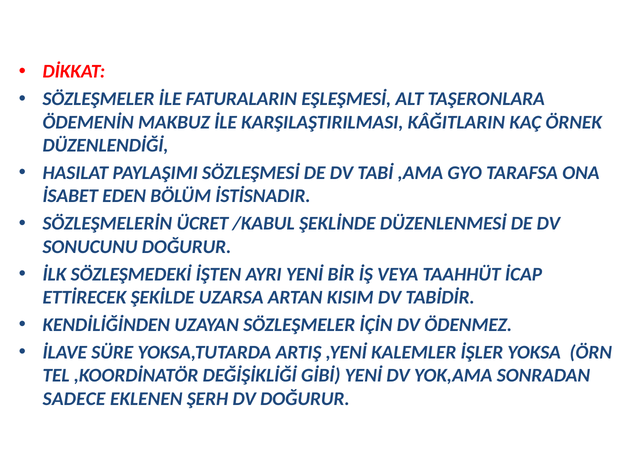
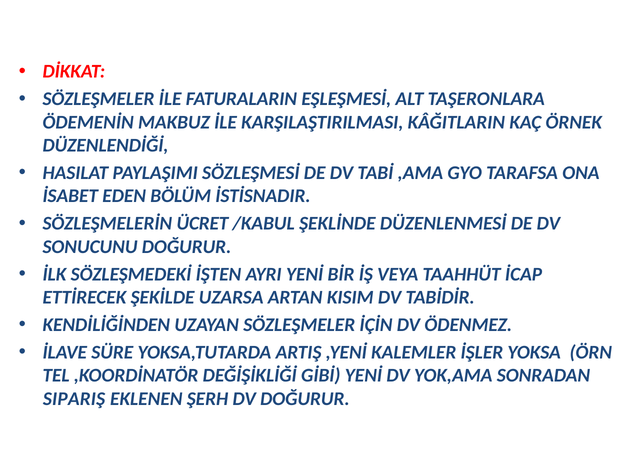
SADECE: SADECE -> SIPARIŞ
